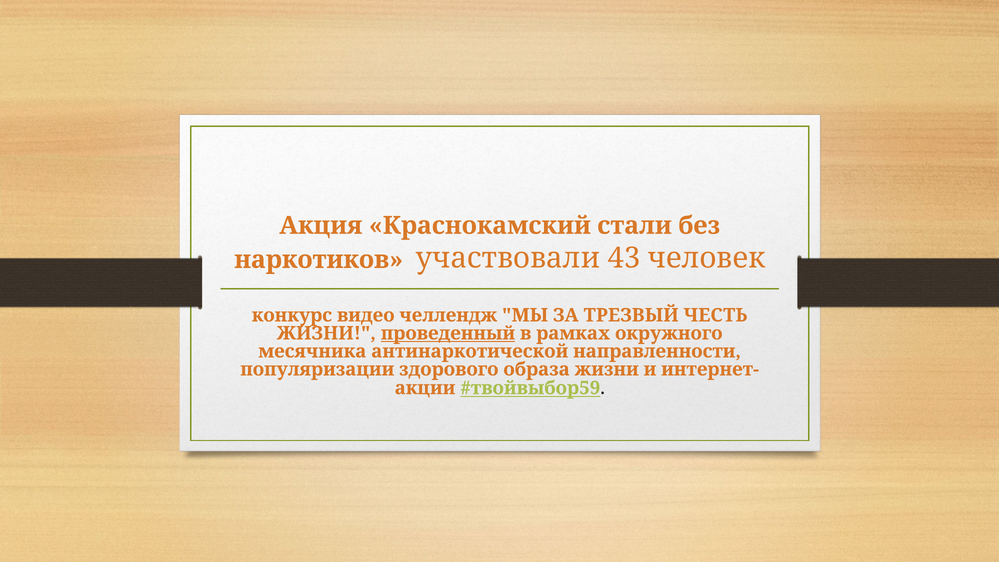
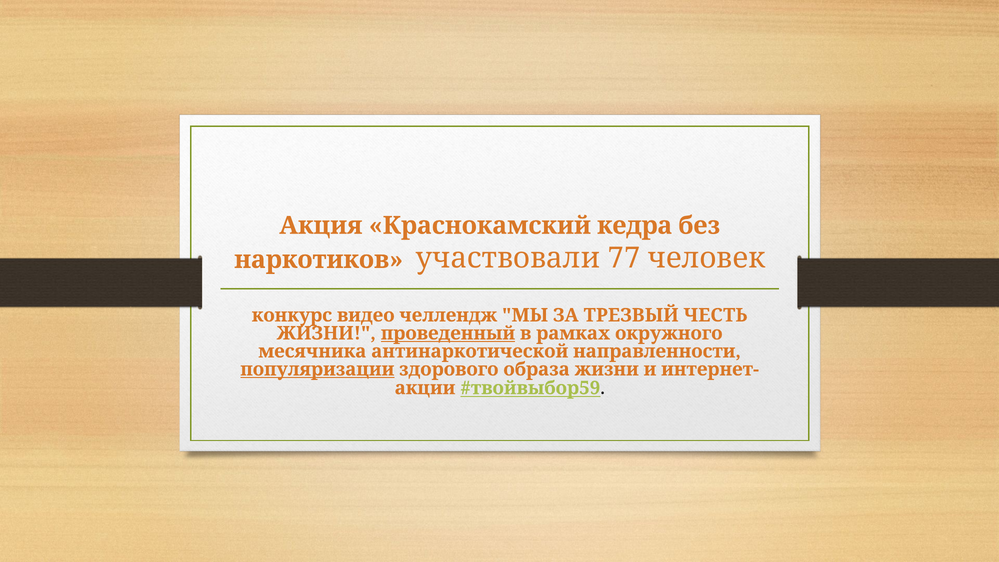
стали: стали -> кедра
43: 43 -> 77
популяризации underline: none -> present
